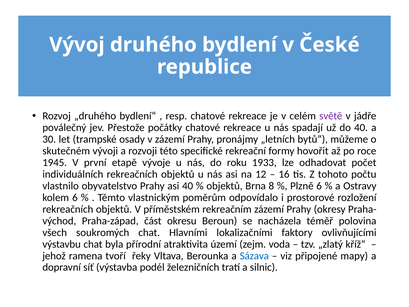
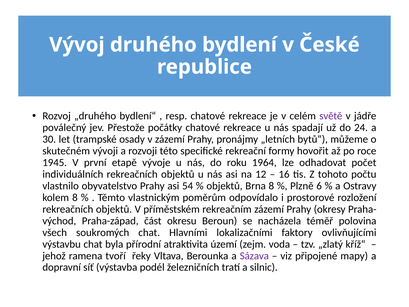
do 40: 40 -> 24
1933: 1933 -> 1964
asi 40: 40 -> 54
kolem 6: 6 -> 8
Sázava colour: blue -> purple
